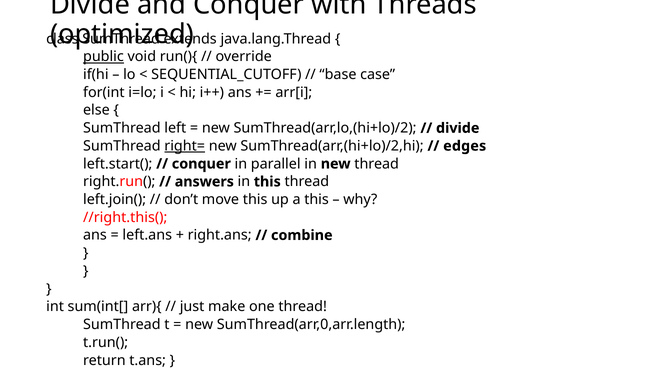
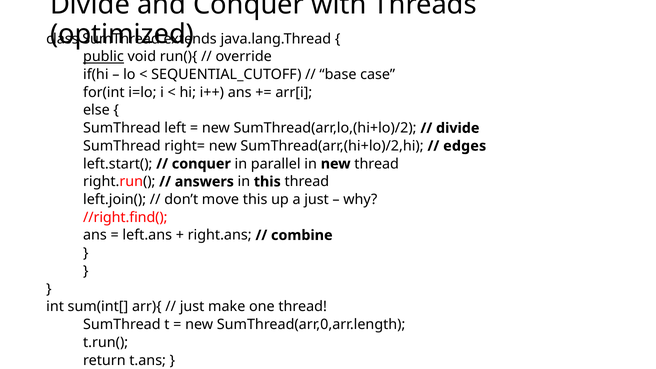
right= underline: present -> none
a this: this -> just
//right.this(: //right.this( -> //right.find(
